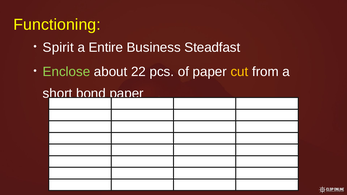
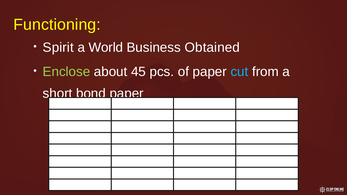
Entire: Entire -> World
Steadfast: Steadfast -> Obtained
22: 22 -> 45
cut colour: yellow -> light blue
